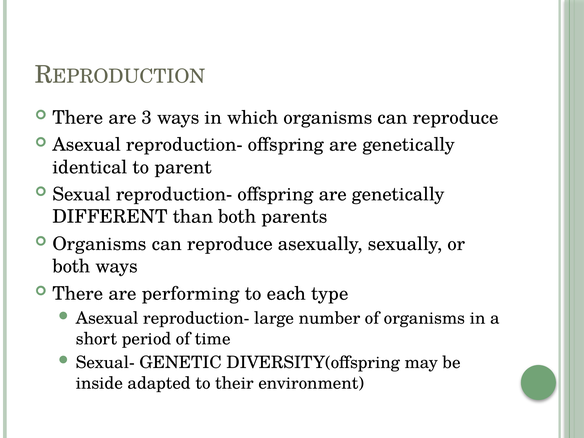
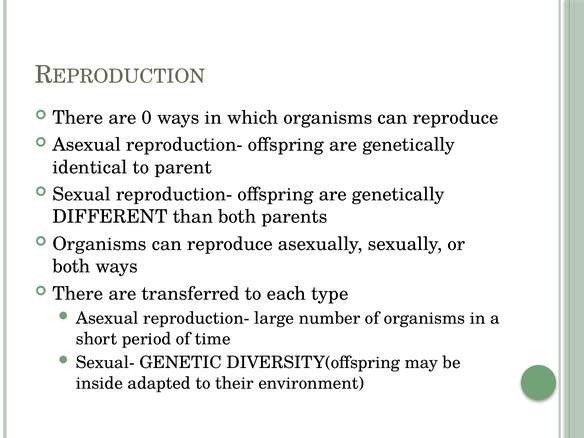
3: 3 -> 0
performing: performing -> transferred
